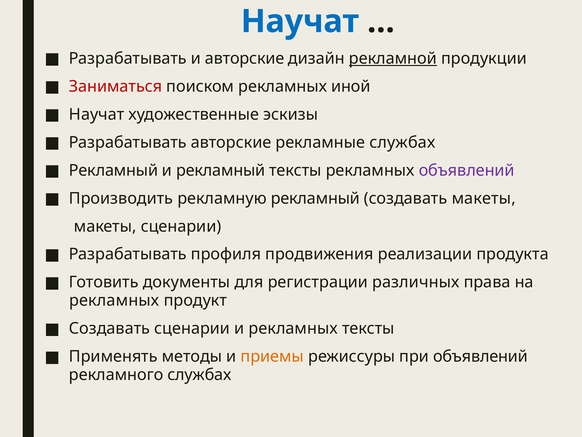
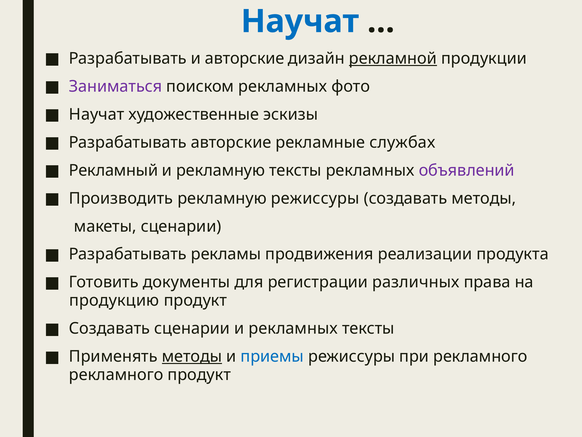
Заниматься colour: red -> purple
иной: иной -> фото
и рекламный: рекламный -> рекламную
рекламную рекламный: рекламный -> режиссуры
создавать макеты: макеты -> методы
профиля: профиля -> рекламы
рекламных at (114, 300): рекламных -> продукцию
методы at (192, 356) underline: none -> present
приемы colour: orange -> blue
при объявлений: объявлений -> рекламного
рекламного службах: службах -> продукт
